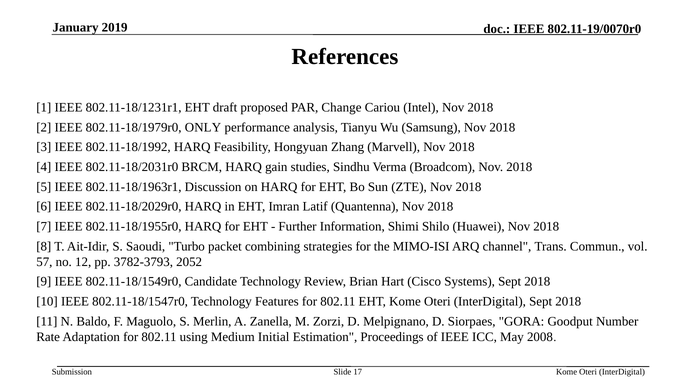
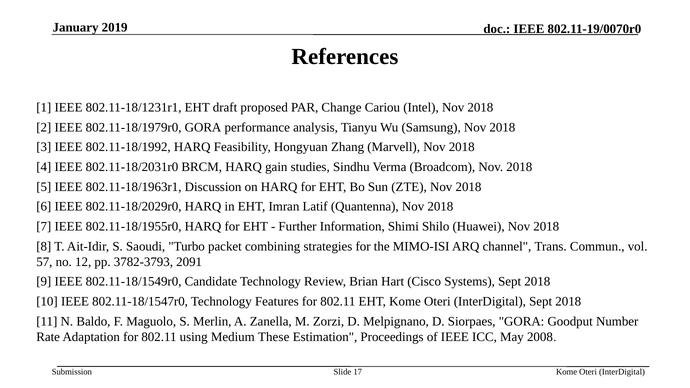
802.11-18/1979r0 ONLY: ONLY -> GORA
2052: 2052 -> 2091
Initial: Initial -> These
